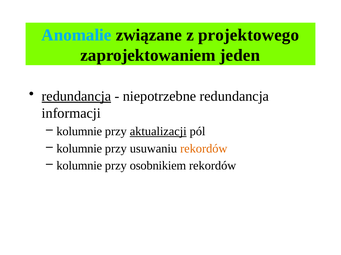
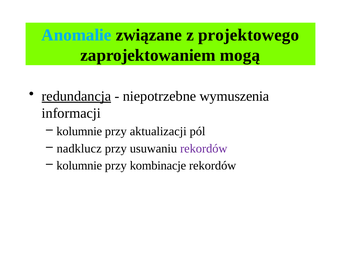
jeden: jeden -> mogą
niepotrzebne redundancja: redundancja -> wymuszenia
aktualizacji underline: present -> none
kolumnie at (79, 149): kolumnie -> nadklucz
rekordów at (204, 149) colour: orange -> purple
osobnikiem: osobnikiem -> kombinacje
